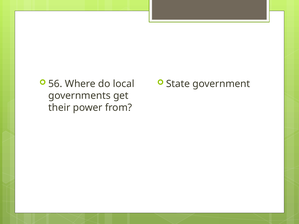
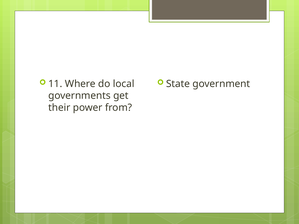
56: 56 -> 11
